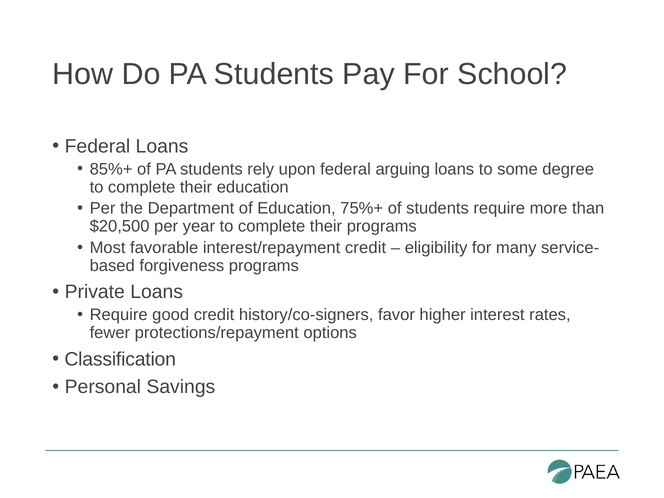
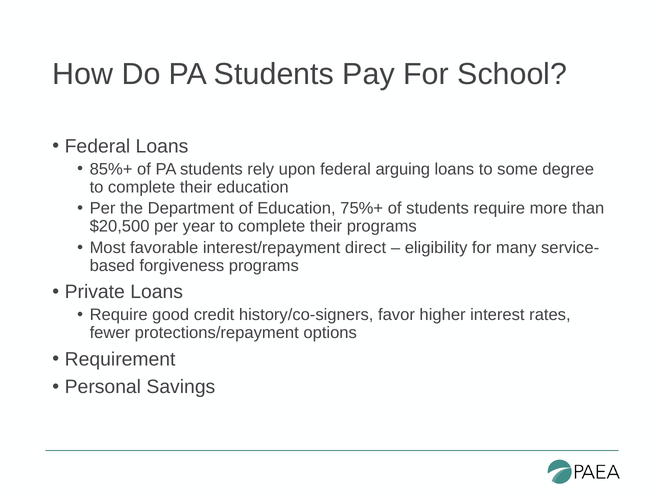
interest/repayment credit: credit -> direct
Classification: Classification -> Requirement
